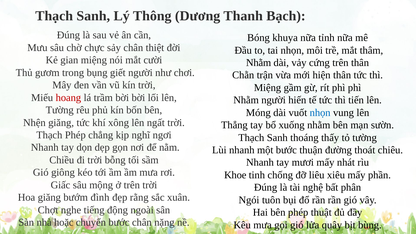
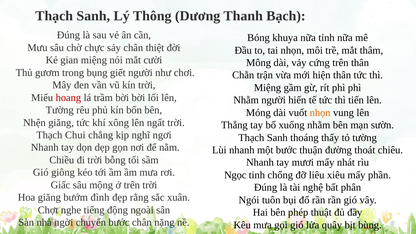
Nhằm at (259, 63): Nhằm -> Mông
nhọn at (320, 113) colour: blue -> orange
Thạch Phép: Phép -> Chui
Khoe: Khoe -> Ngọc
hoặc: hoặc -> ngời
